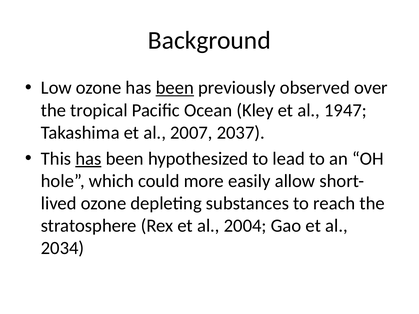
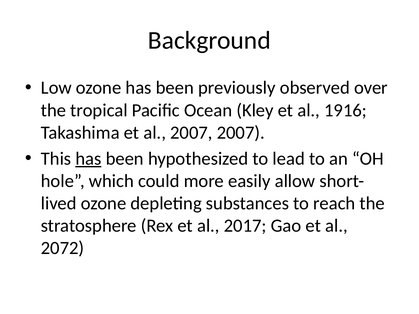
been at (175, 88) underline: present -> none
1947: 1947 -> 1916
2007 2037: 2037 -> 2007
2004: 2004 -> 2017
2034: 2034 -> 2072
